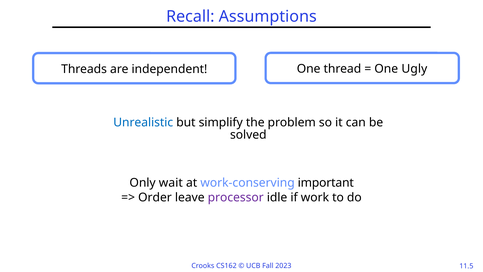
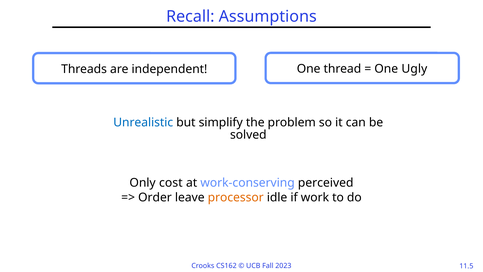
wait: wait -> cost
important: important -> perceived
processor colour: purple -> orange
